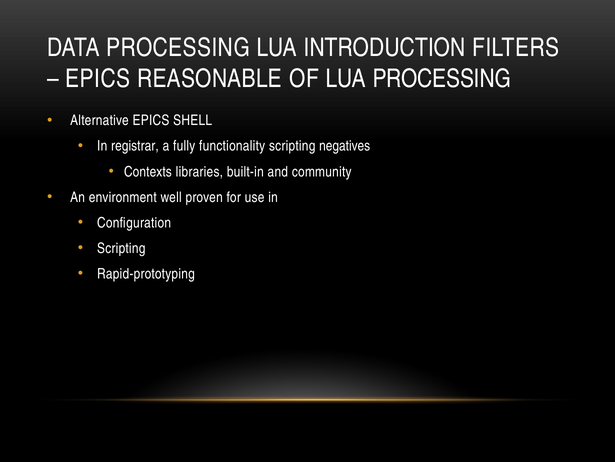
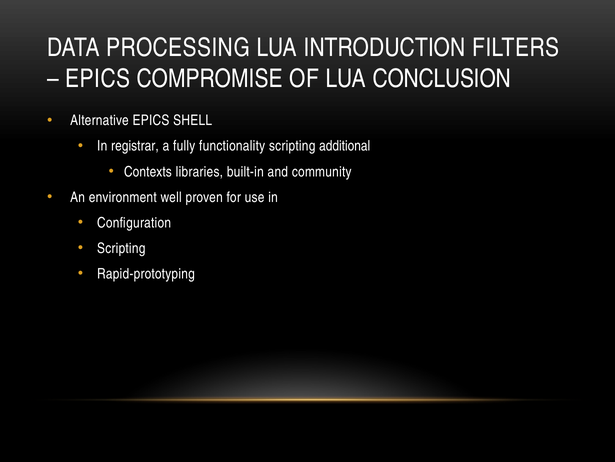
REASONABLE: REASONABLE -> COMPROMISE
LUA PROCESSING: PROCESSING -> CONCLUSION
negatives: negatives -> additional
